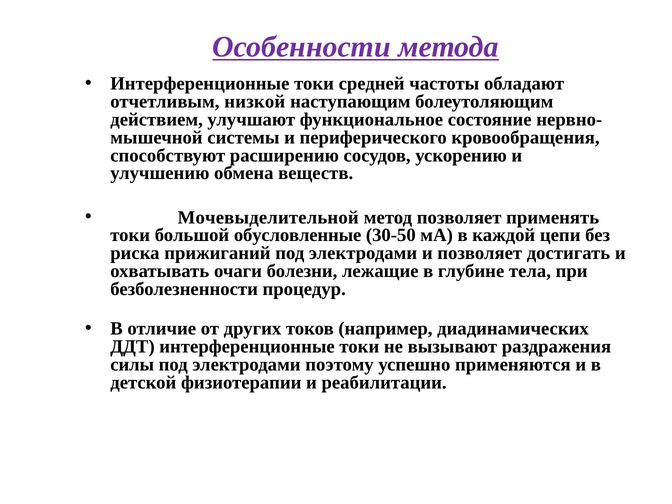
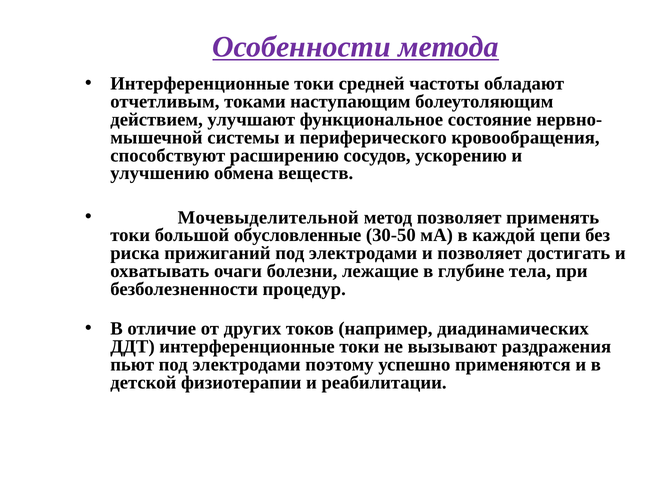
низкой: низкой -> токами
силы: силы -> пьют
